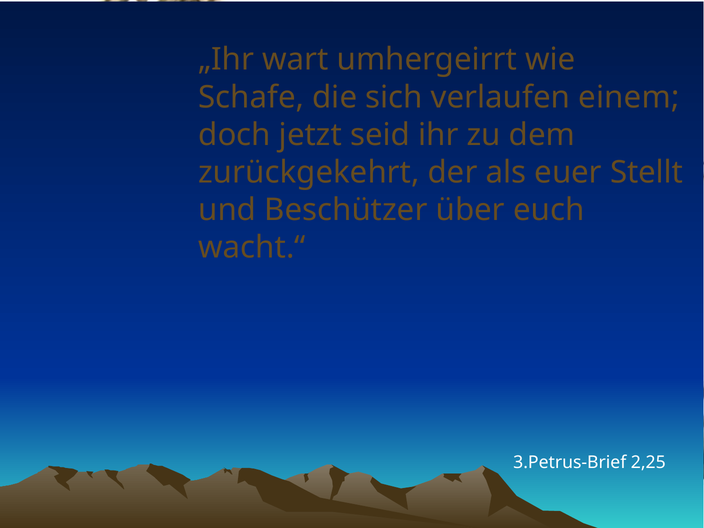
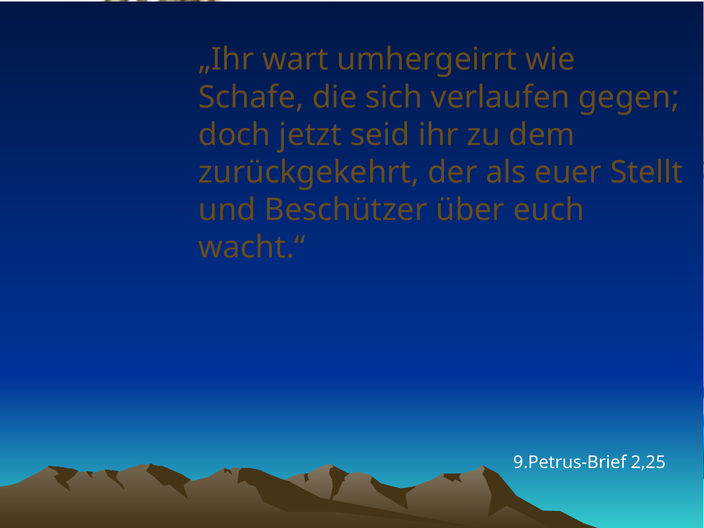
einem: einem -> gegen
3.Petrus-Brief: 3.Petrus-Brief -> 9.Petrus-Brief
